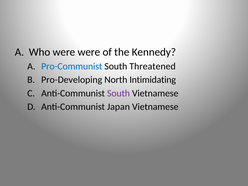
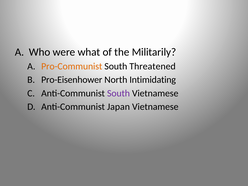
were were: were -> what
Kennedy: Kennedy -> Militarily
Pro-Communist colour: blue -> orange
Pro-Developing: Pro-Developing -> Pro-Eisenhower
